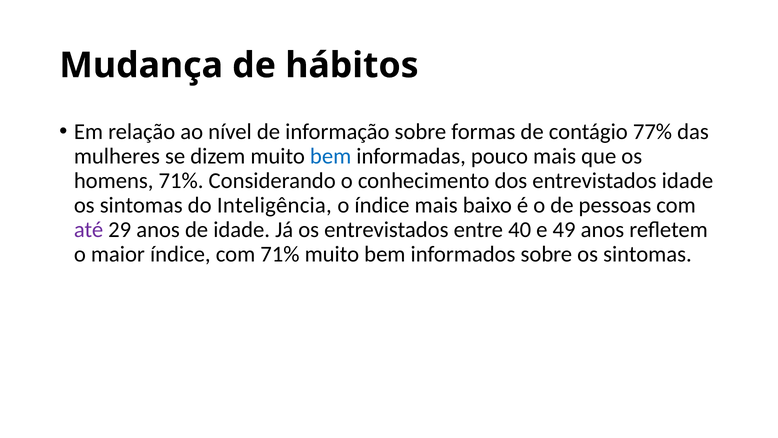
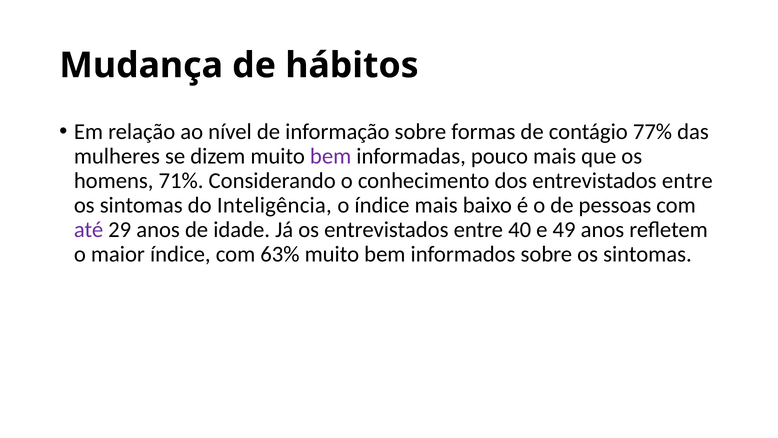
bem at (331, 156) colour: blue -> purple
dos entrevistados idade: idade -> entre
com 71%: 71% -> 63%
